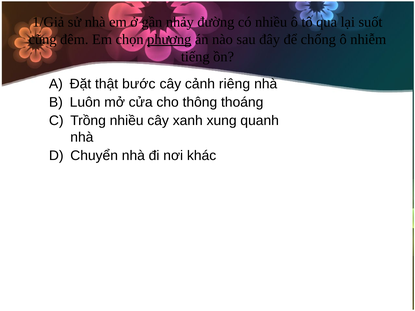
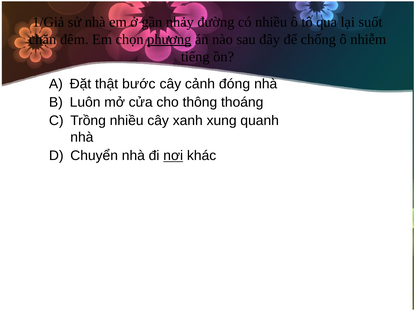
cũng: cũng -> chặn
riêng: riêng -> đóng
nơi underline: none -> present
